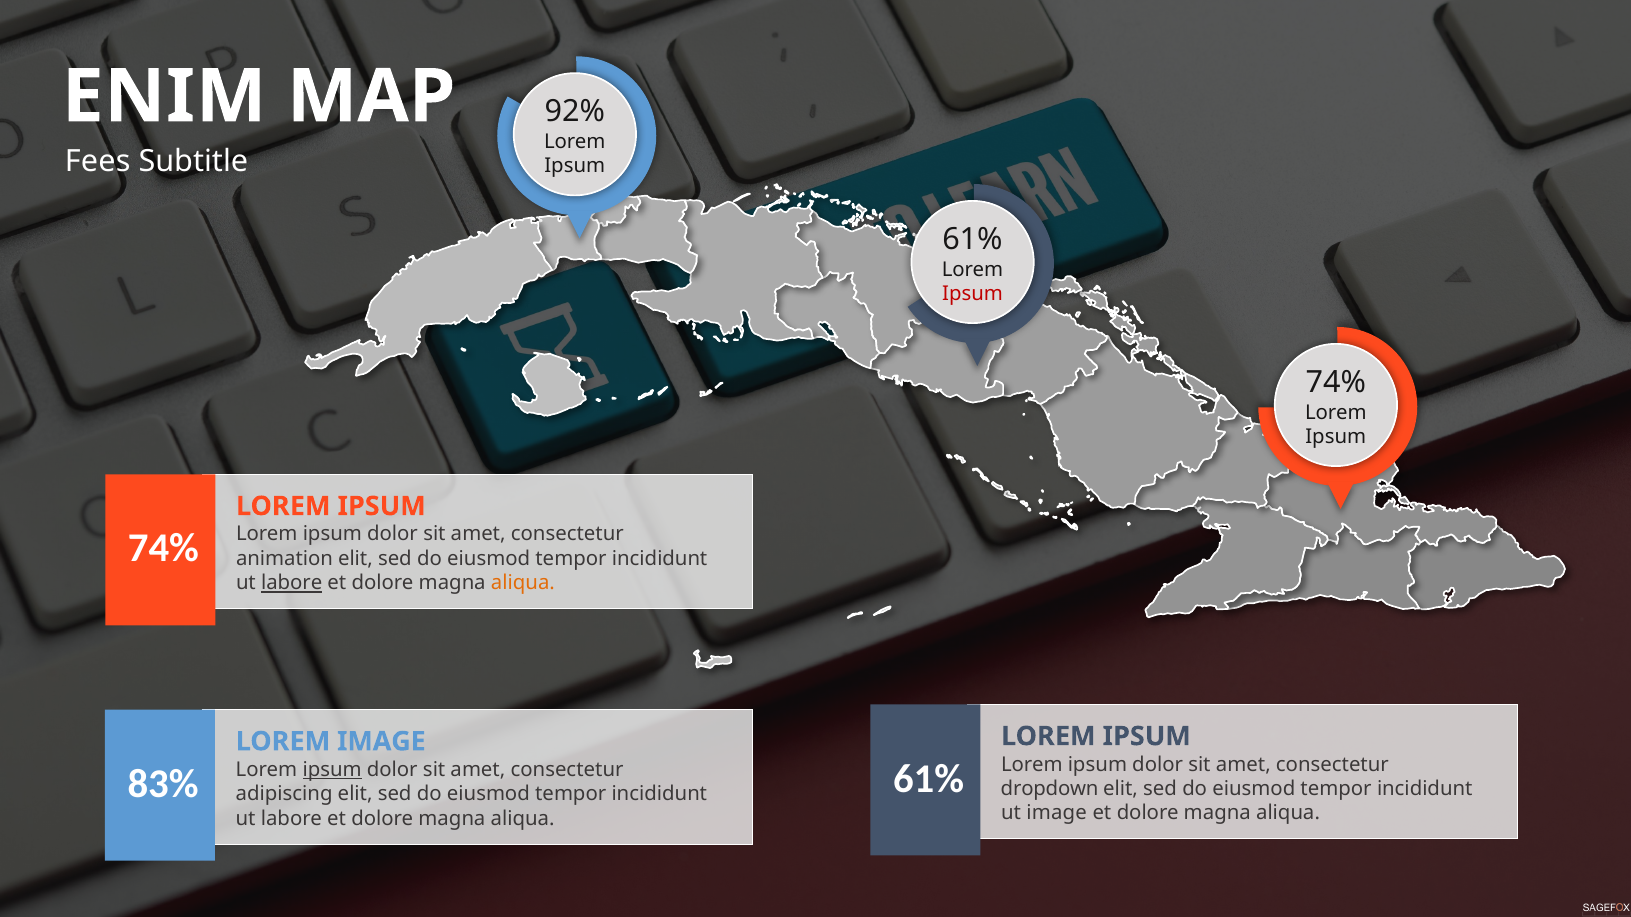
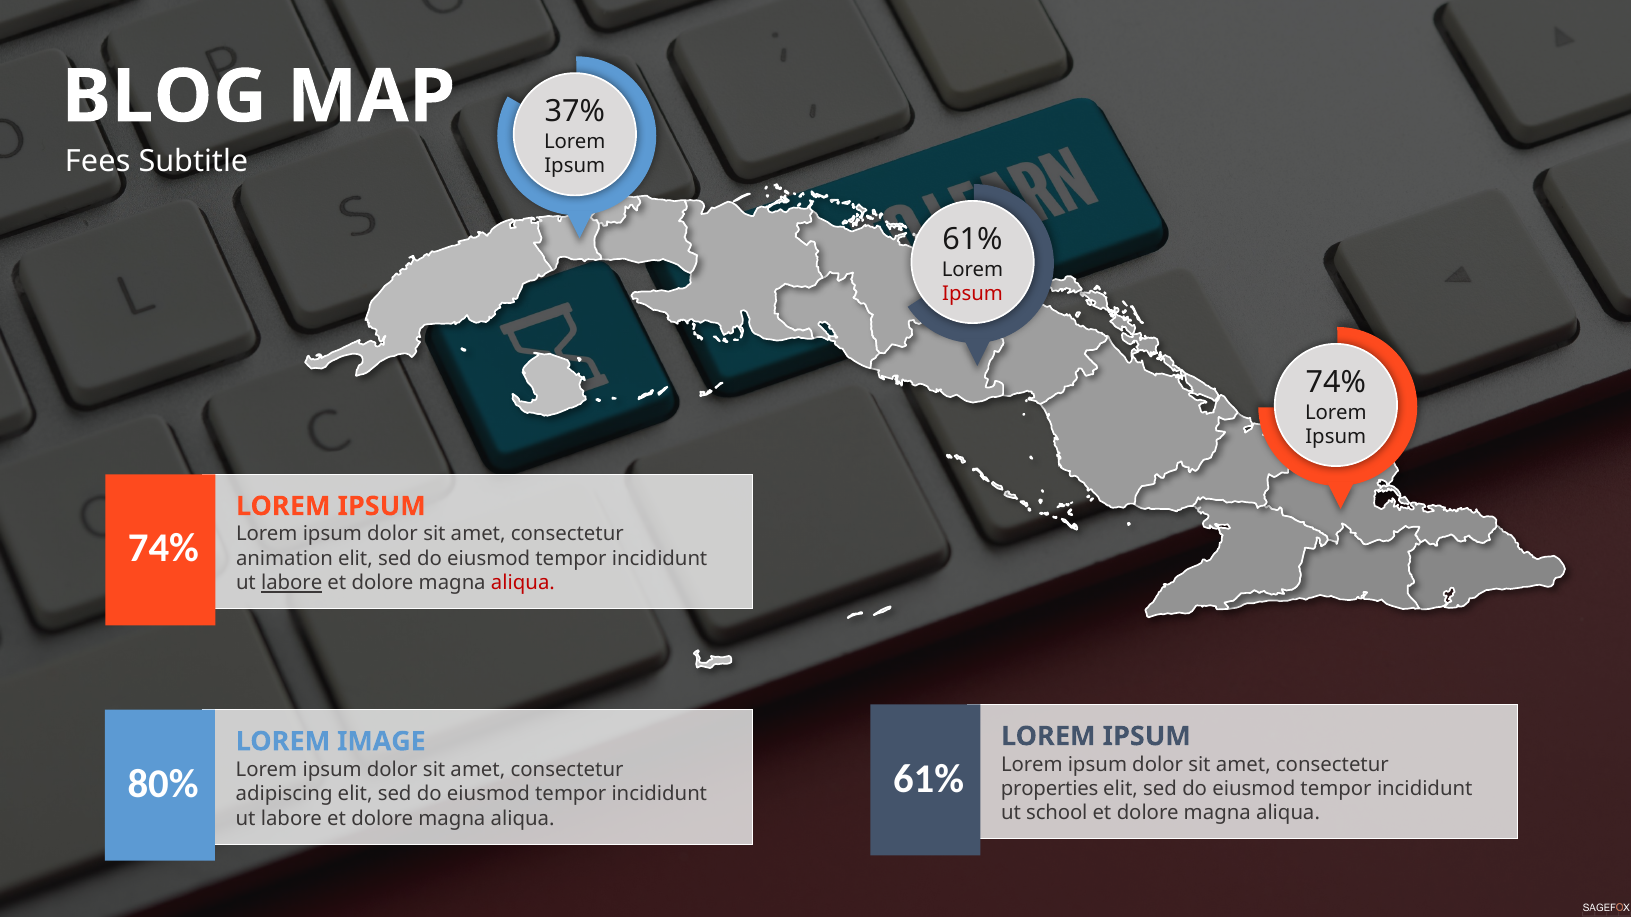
ENIM: ENIM -> BLOG
92%: 92% -> 37%
aliqua at (523, 583) colour: orange -> red
ipsum at (332, 770) underline: present -> none
83%: 83% -> 80%
dropdown: dropdown -> properties
ut image: image -> school
